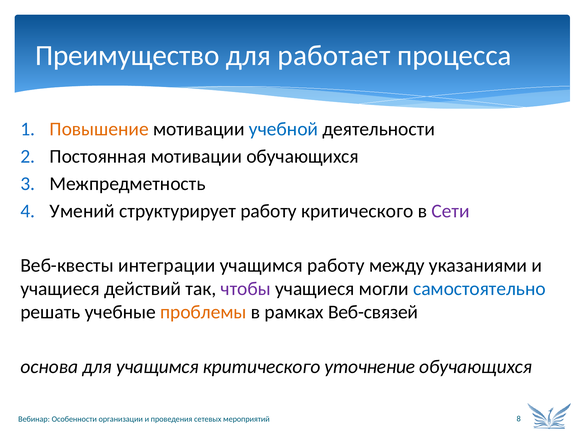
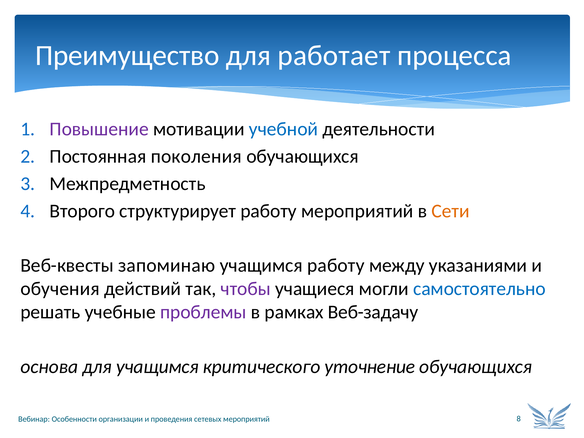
Повышение colour: orange -> purple
Постоянная мотивации: мотивации -> поколения
Умений: Умений -> Второго
работу критического: критического -> мероприятий
Сети colour: purple -> orange
интеграции: интеграции -> запоминаю
учащиеся at (60, 289): учащиеся -> обучения
проблемы colour: orange -> purple
Веб-связей: Веб-связей -> Веб-задачу
